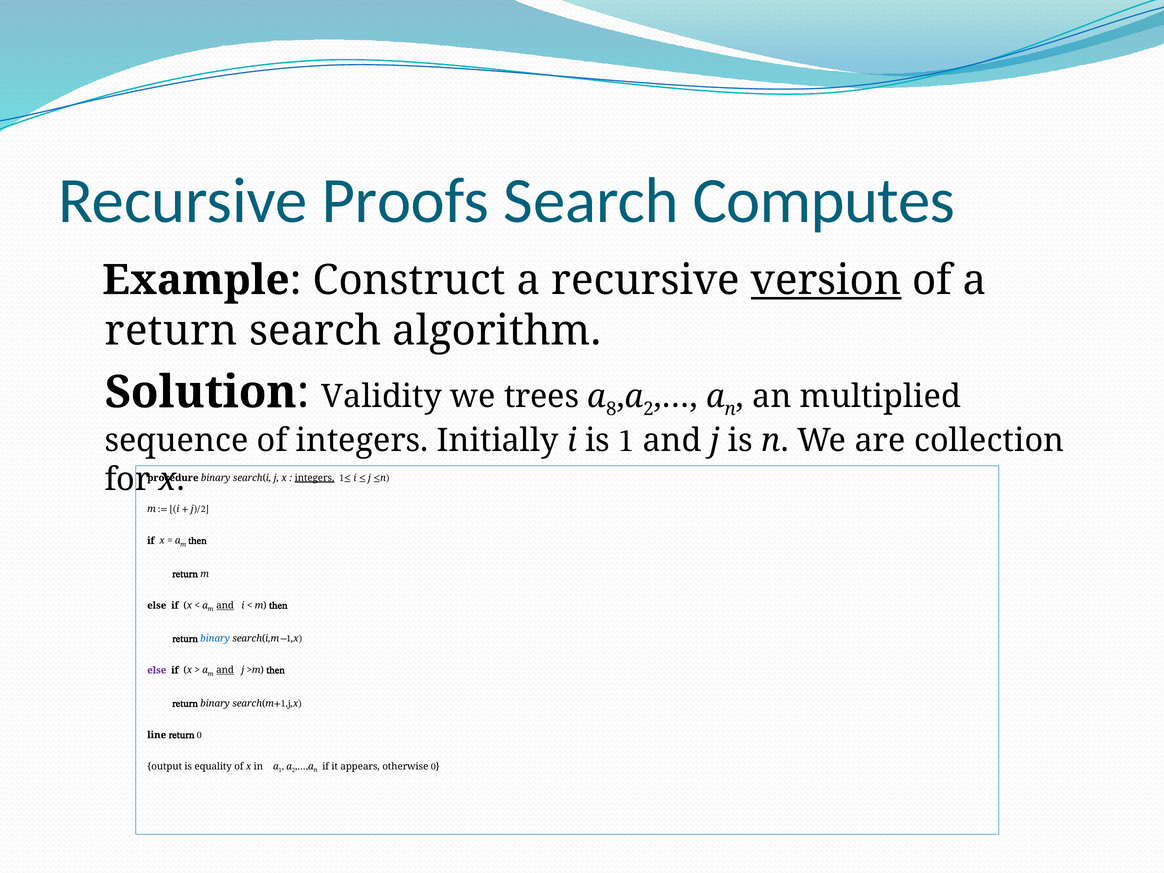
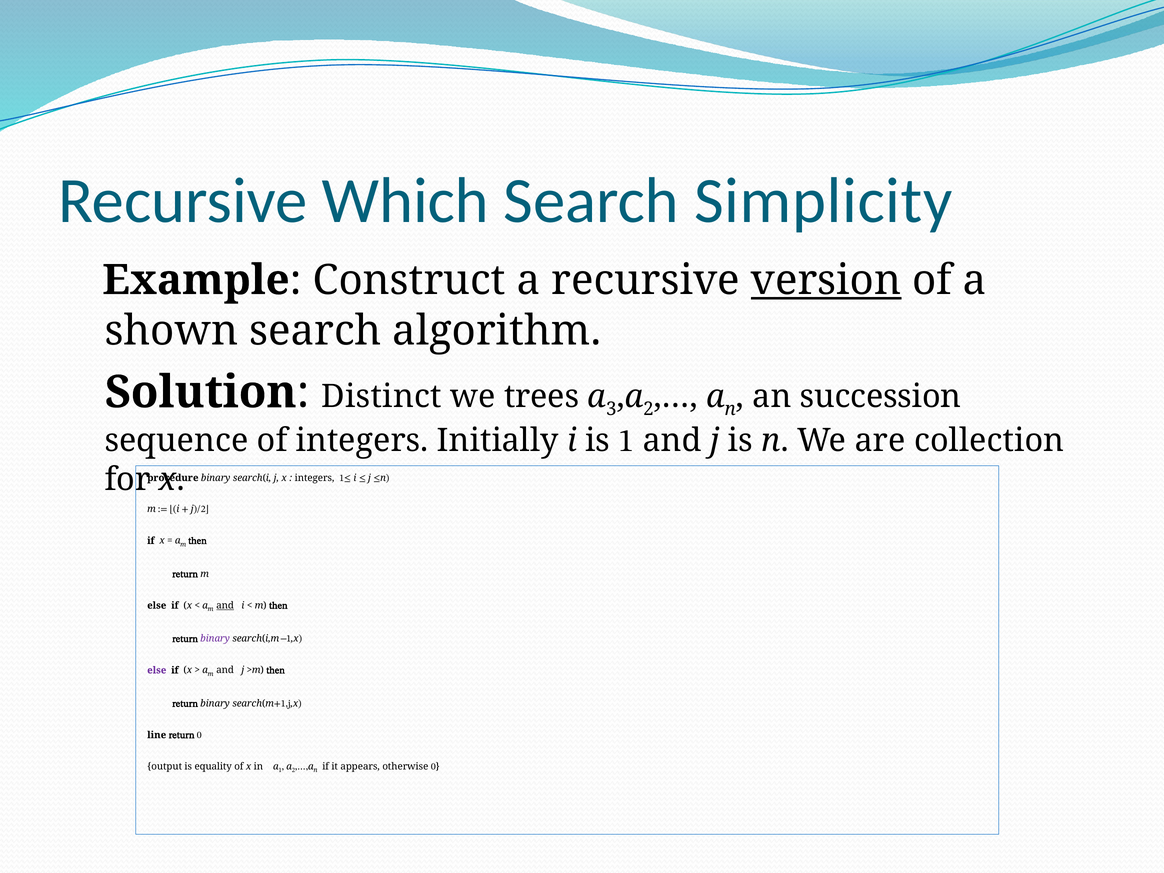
Proofs: Proofs -> Which
Computes: Computes -> Simplicity
return at (171, 331): return -> shown
Validity: Validity -> Distinct
8: 8 -> 3
multiplied: multiplied -> succession
integers at (315, 478) underline: present -> none
binary at (215, 639) colour: blue -> purple
and at (225, 670) underline: present -> none
